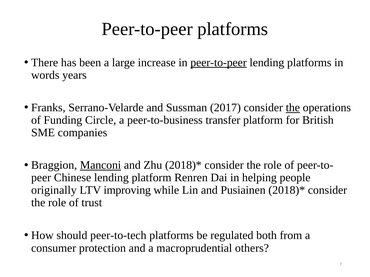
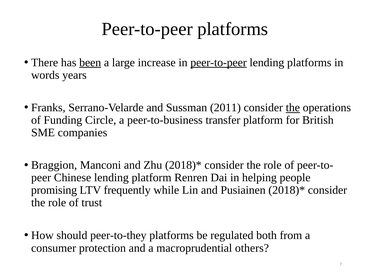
been underline: none -> present
2017: 2017 -> 2011
Manconi underline: present -> none
originally: originally -> promising
improving: improving -> frequently
peer-to-tech: peer-to-tech -> peer-to-they
